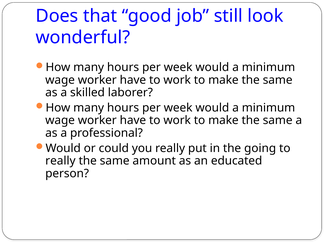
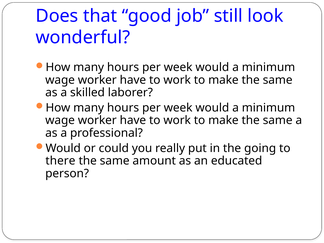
really at (60, 161): really -> there
